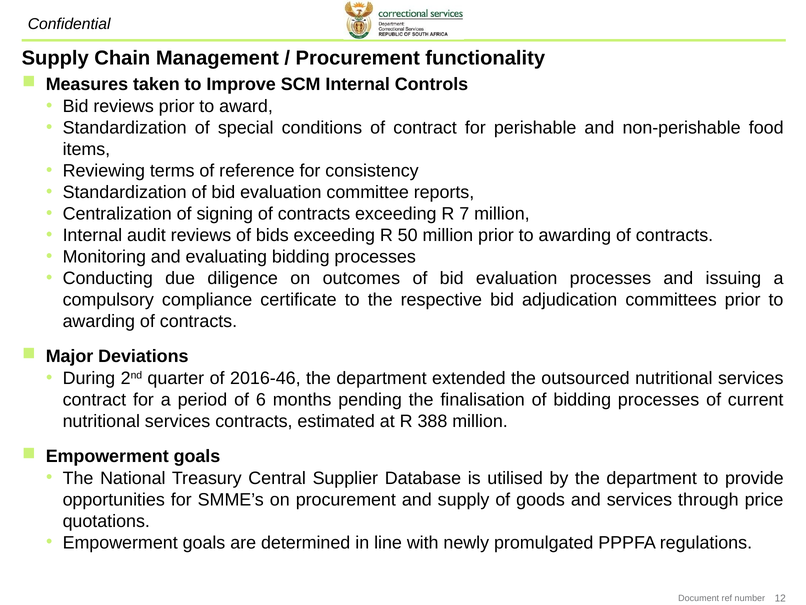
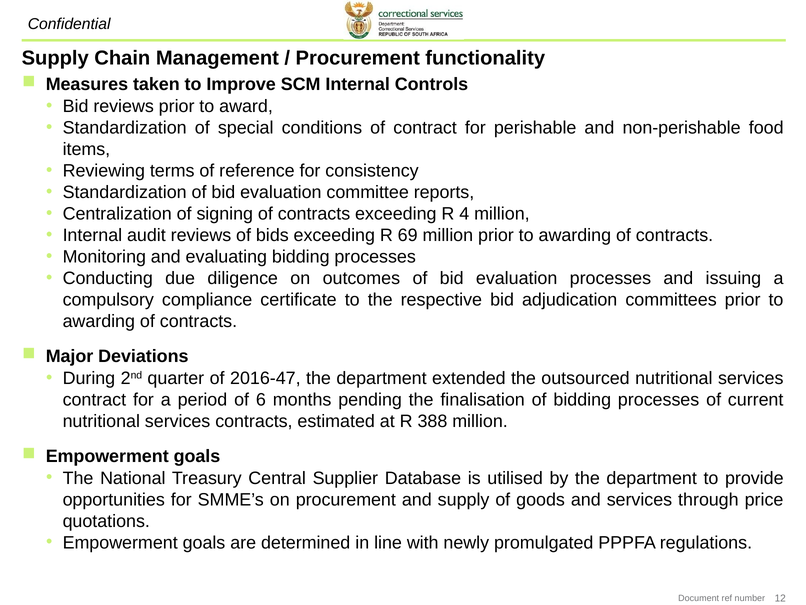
7: 7 -> 4
50: 50 -> 69
2016-46: 2016-46 -> 2016-47
